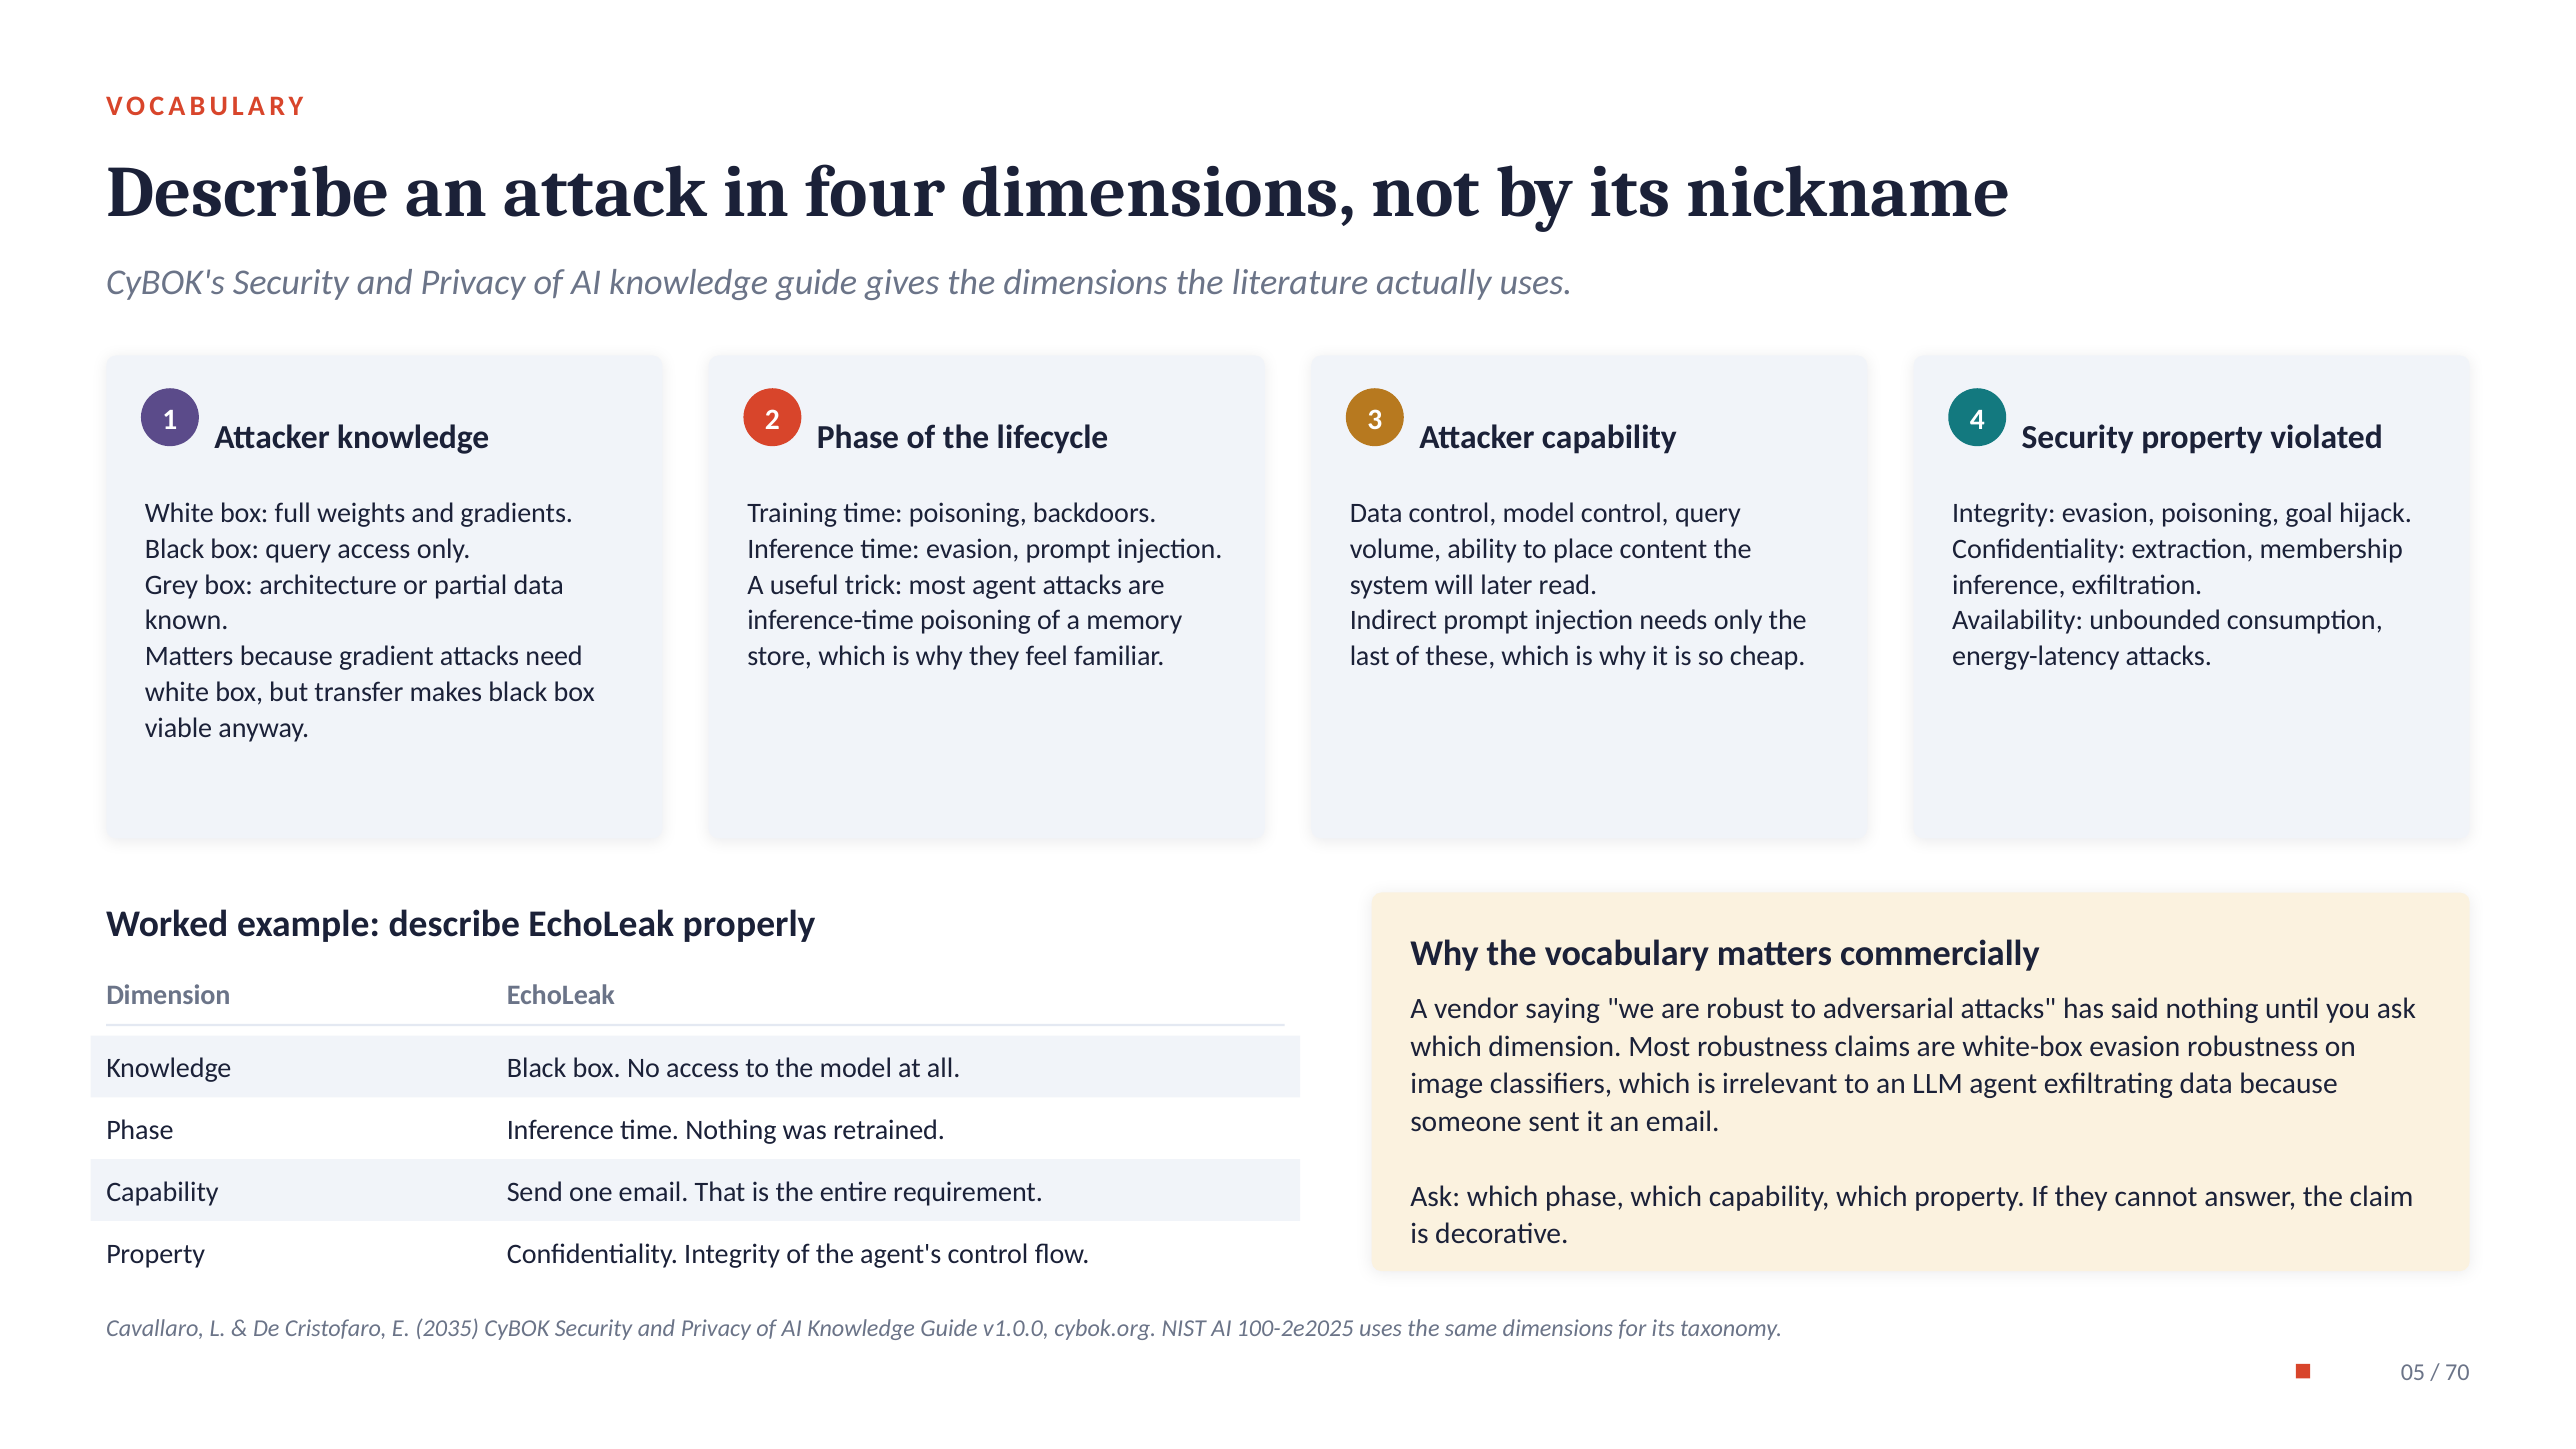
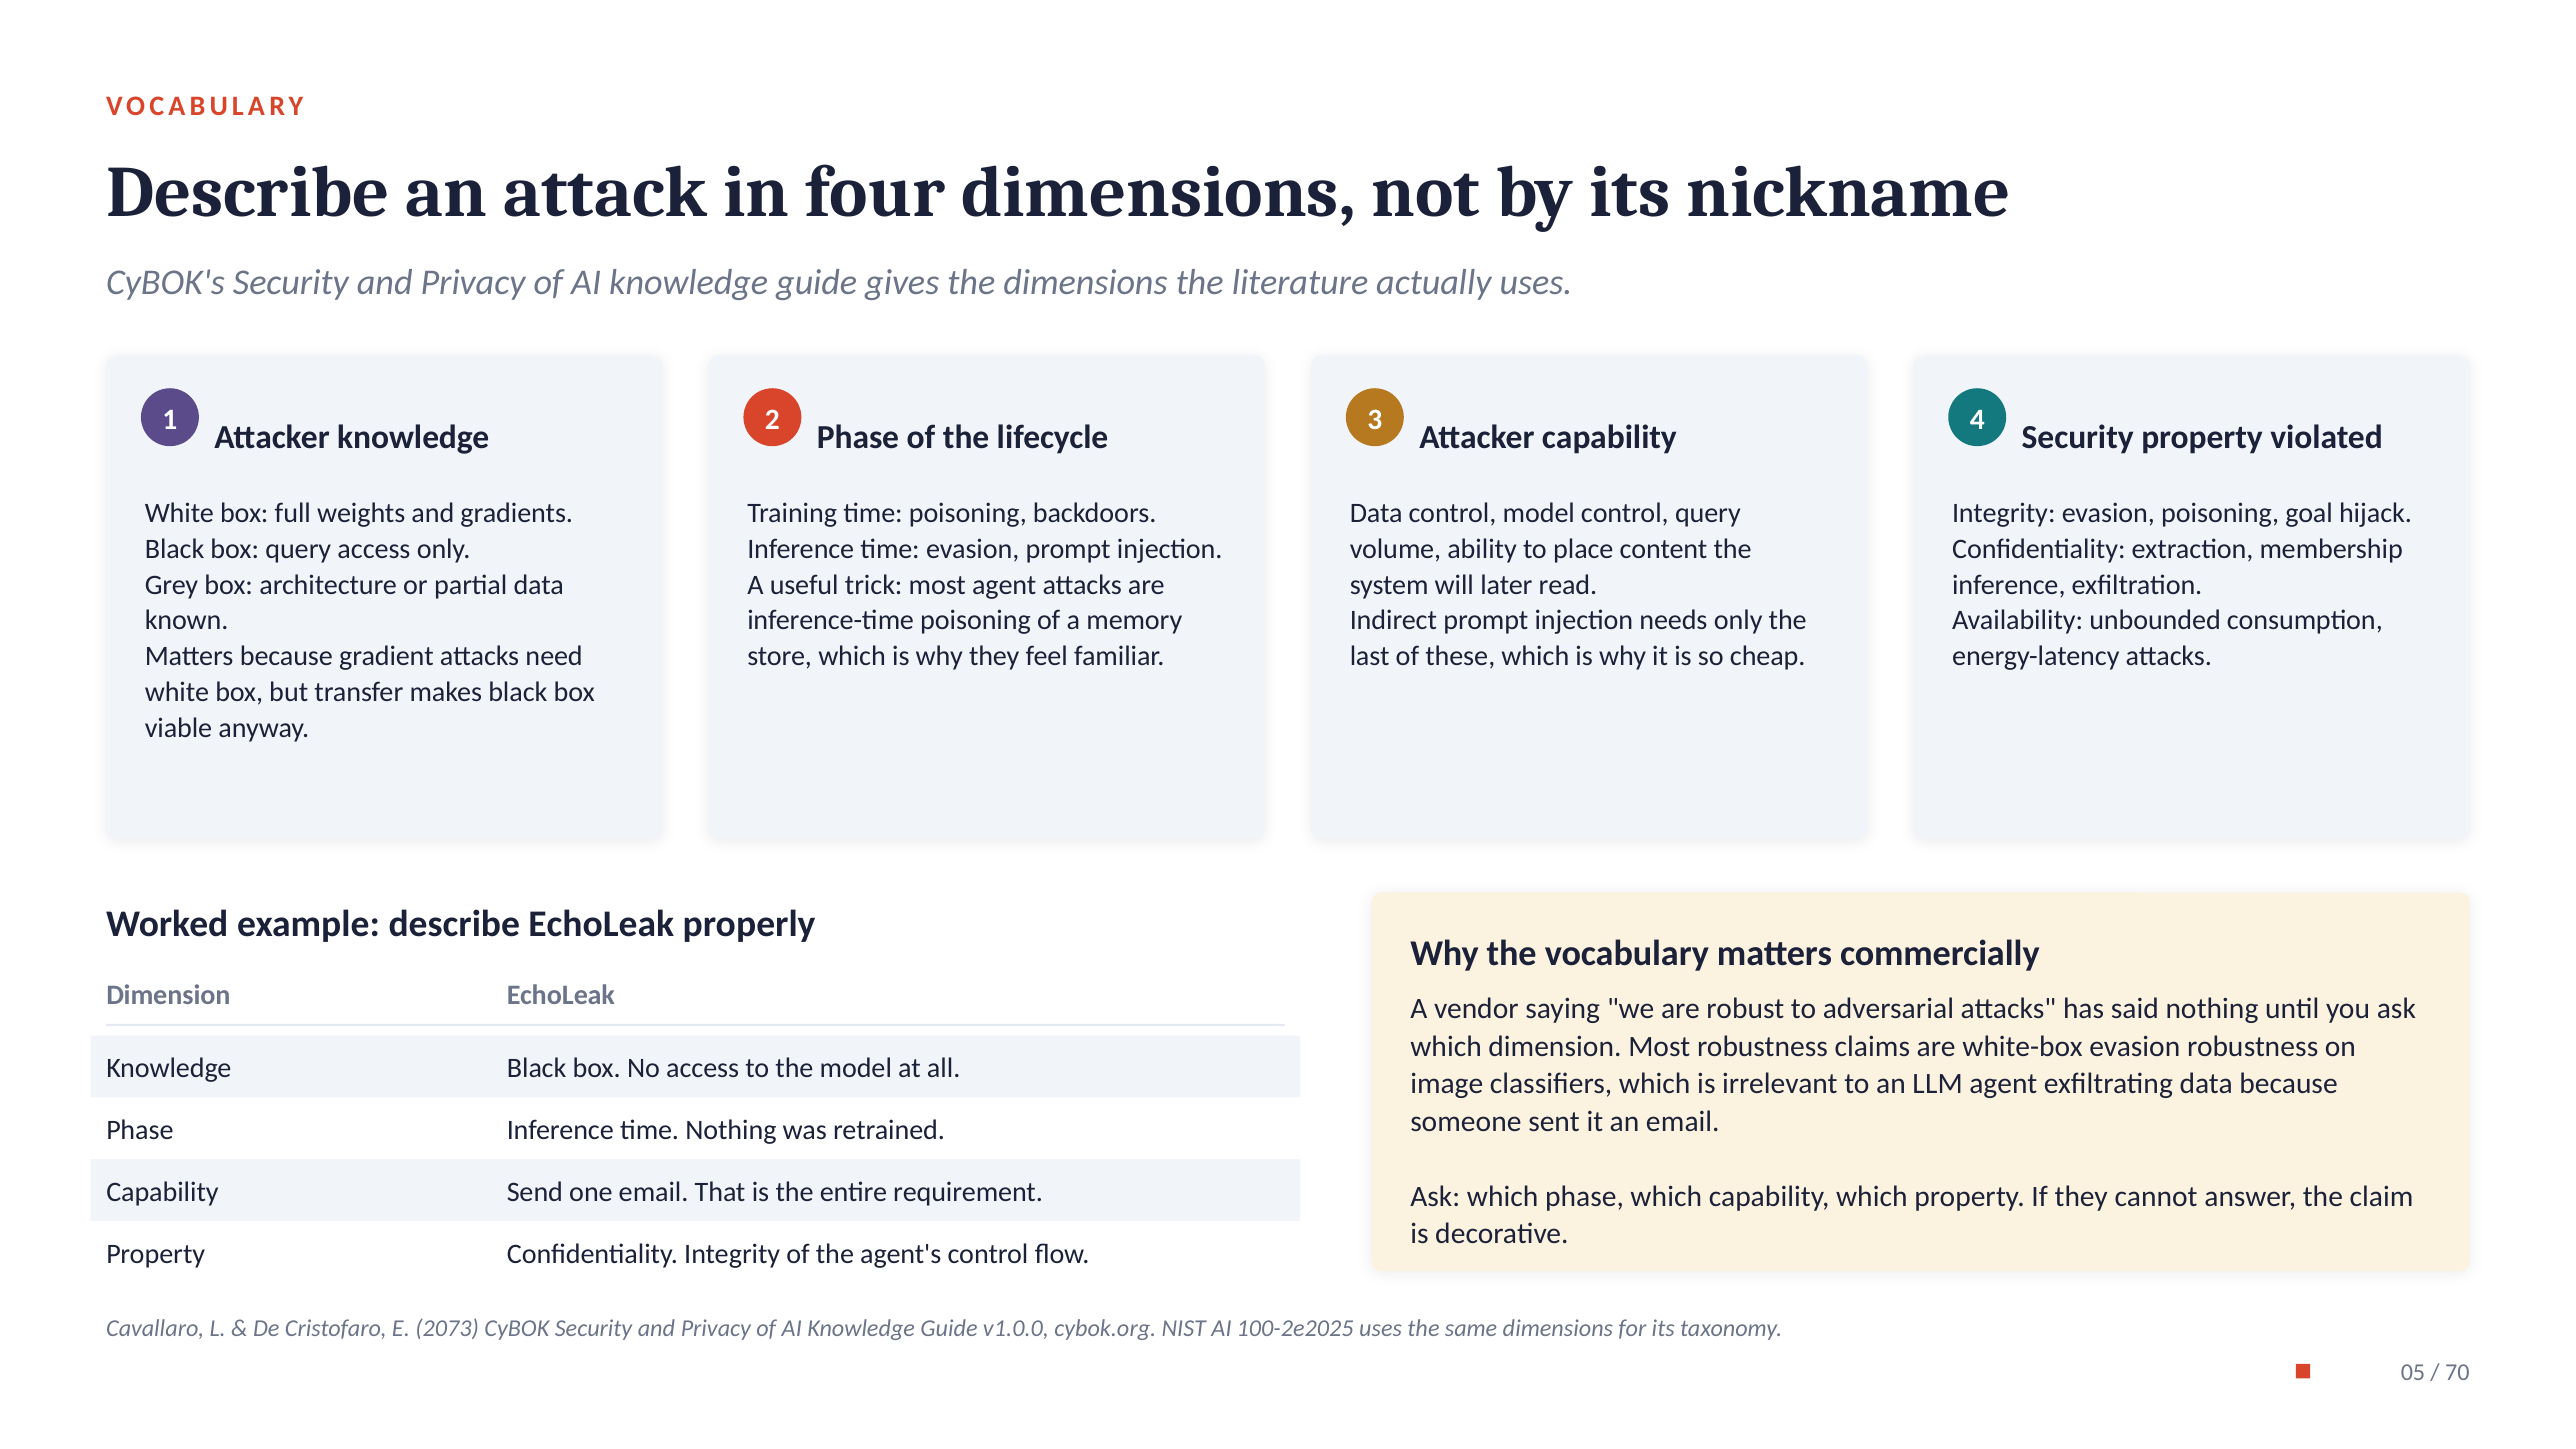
2035: 2035 -> 2073
